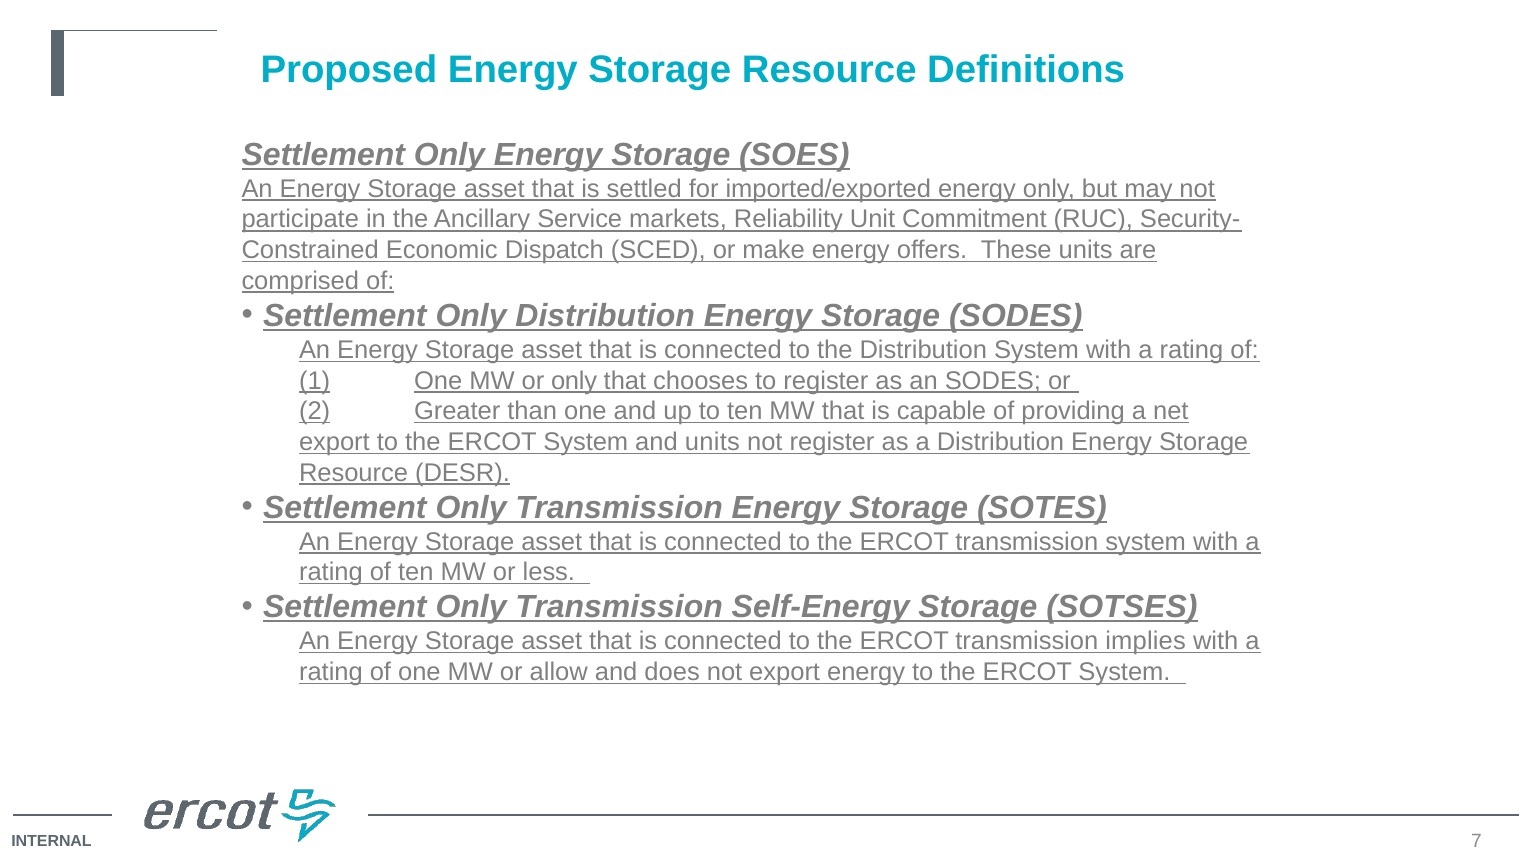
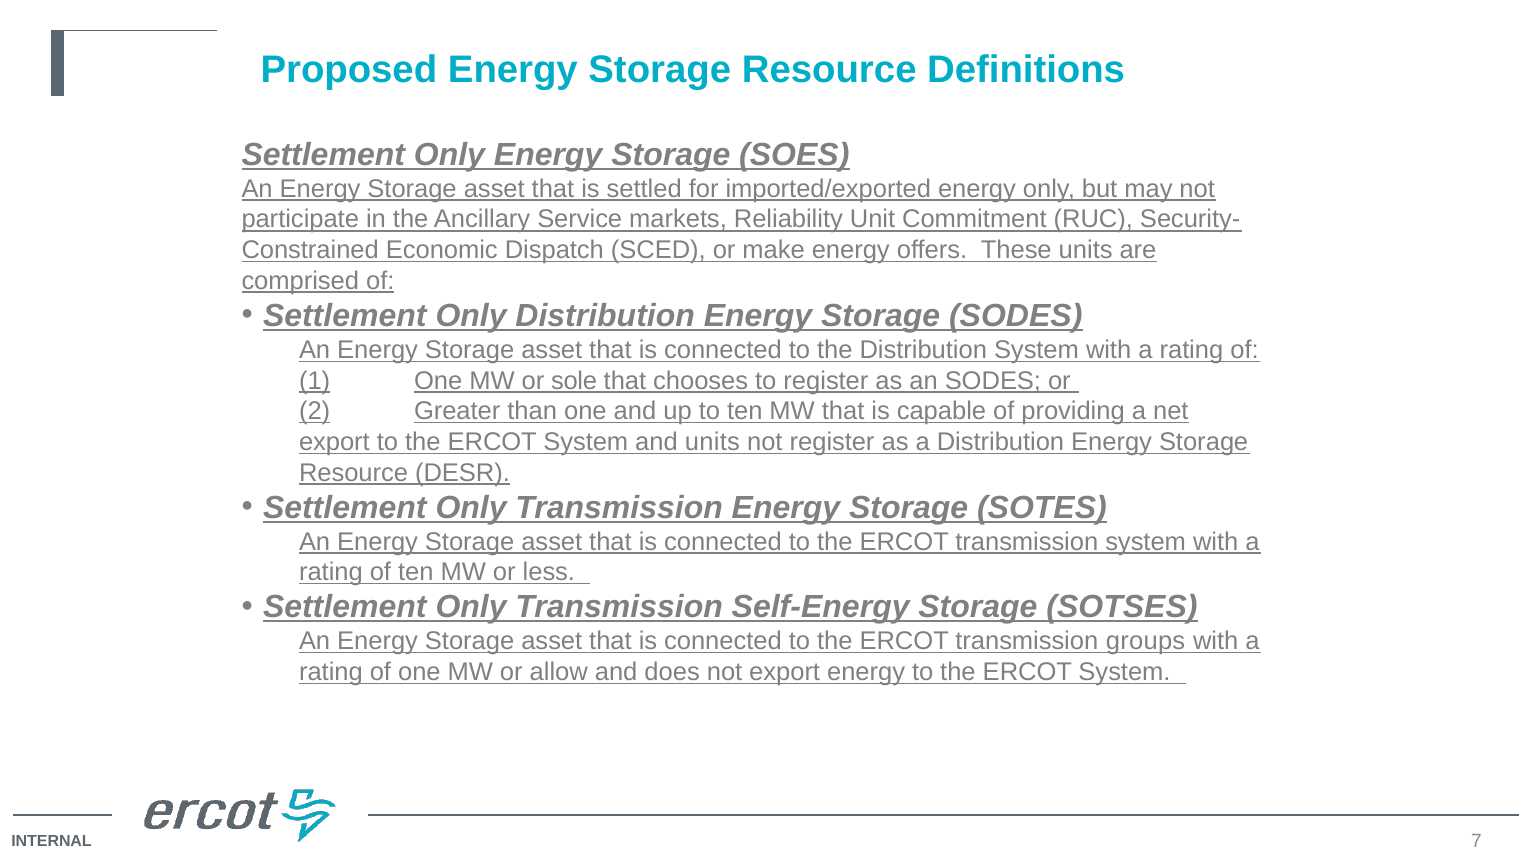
or only: only -> sole
implies: implies -> groups
